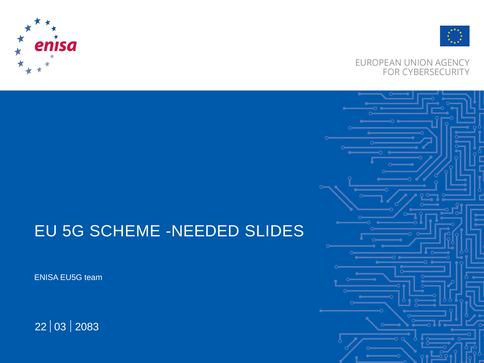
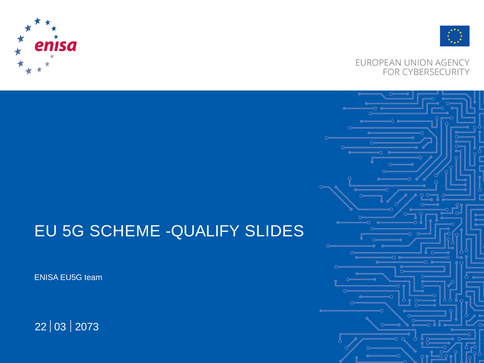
NEEDED: NEEDED -> QUALIFY
2083: 2083 -> 2073
